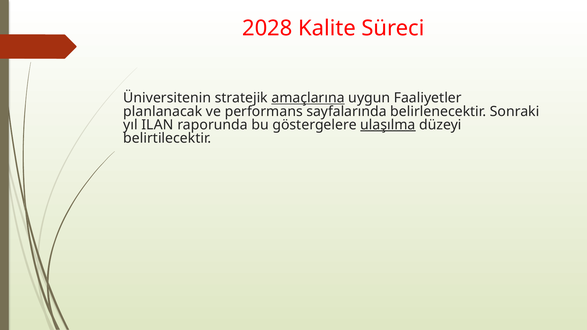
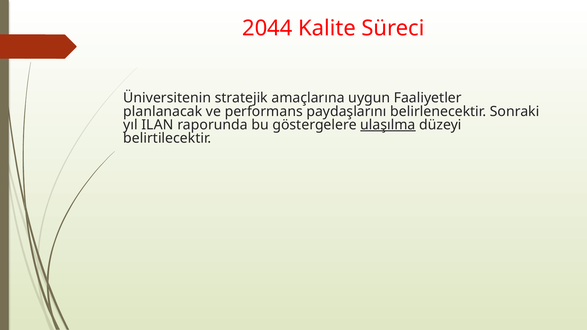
2028: 2028 -> 2044
amaçlarına underline: present -> none
sayfalarında: sayfalarında -> paydaşlarını
